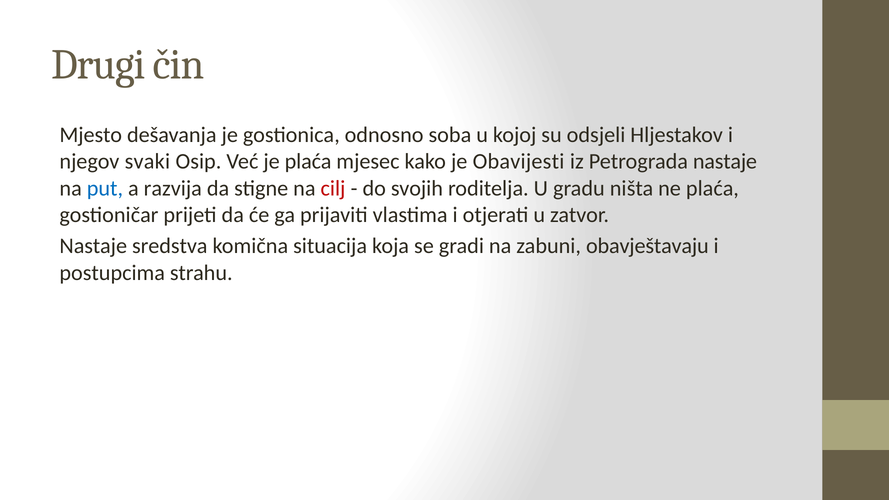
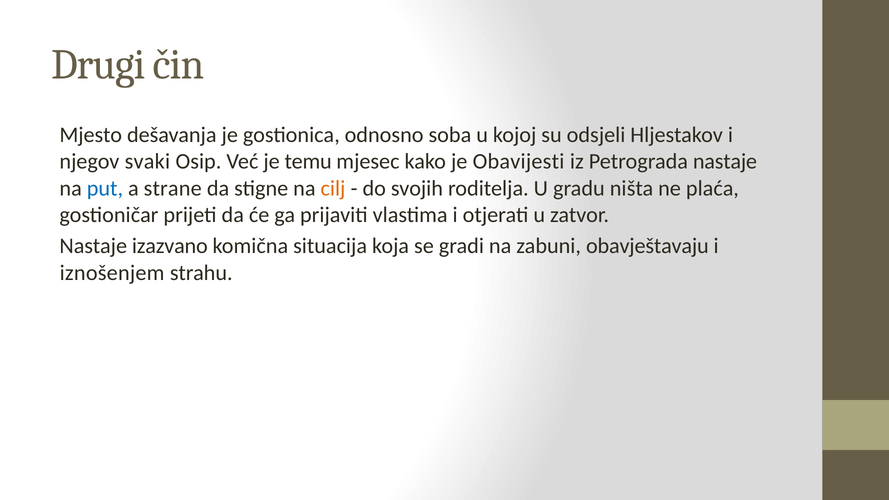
je plaća: plaća -> temu
razvija: razvija -> strane
cilj colour: red -> orange
sredstva: sredstva -> izazvano
postupcima: postupcima -> iznošenjem
